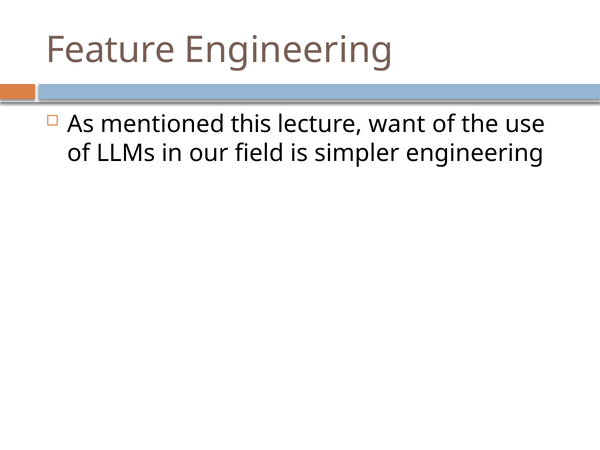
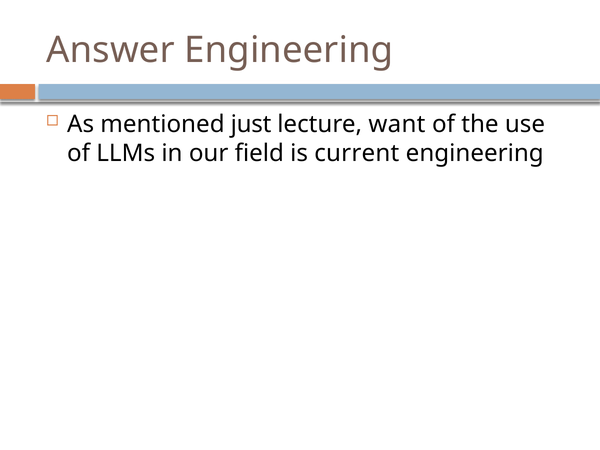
Feature: Feature -> Answer
this: this -> just
simpler: simpler -> current
